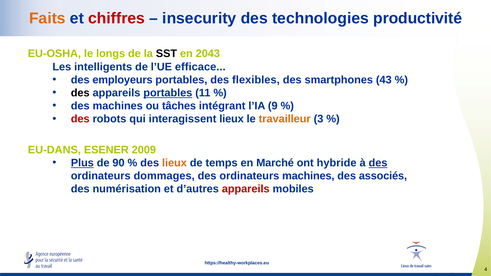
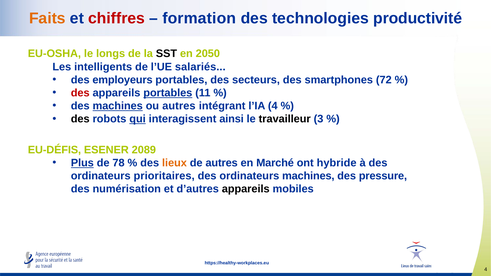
insecurity: insecurity -> formation
2043: 2043 -> 2050
efficace: efficace -> salariés
flexibles: flexibles -> secteurs
43: 43 -> 72
des at (80, 93) colour: black -> red
machines at (118, 106) underline: none -> present
ou tâches: tâches -> autres
l’IA 9: 9 -> 4
des at (80, 119) colour: red -> black
qui underline: none -> present
interagissent lieux: lieux -> ainsi
travailleur colour: orange -> black
EU-DANS: EU-DANS -> EU-DÉFIS
2009: 2009 -> 2089
90: 90 -> 78
de temps: temps -> autres
des at (378, 163) underline: present -> none
dommages: dommages -> prioritaires
associés: associés -> pressure
appareils at (246, 189) colour: red -> black
